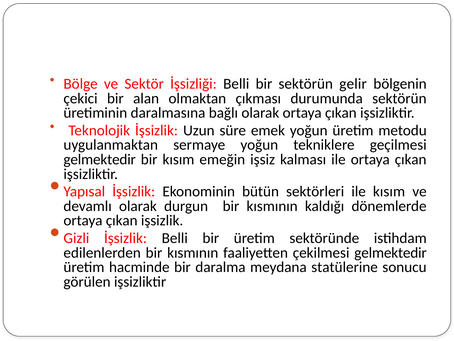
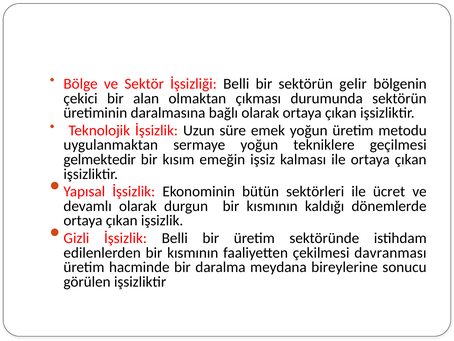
ile kısım: kısım -> ücret
çekilmesi gelmektedir: gelmektedir -> davranması
statülerine: statülerine -> bireylerine
